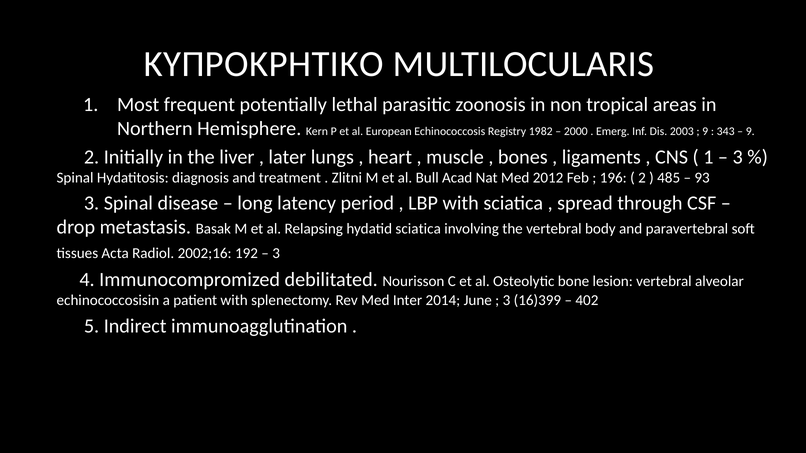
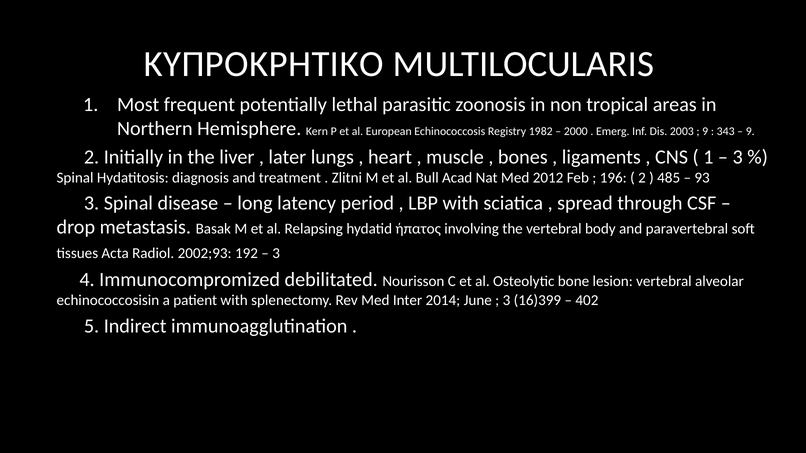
hydatid sciatica: sciatica -> ήπατος
2002;16: 2002;16 -> 2002;93
